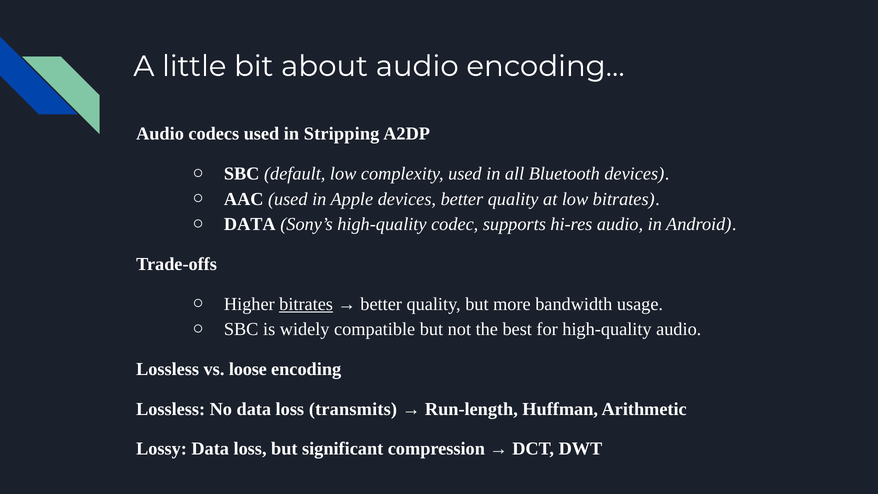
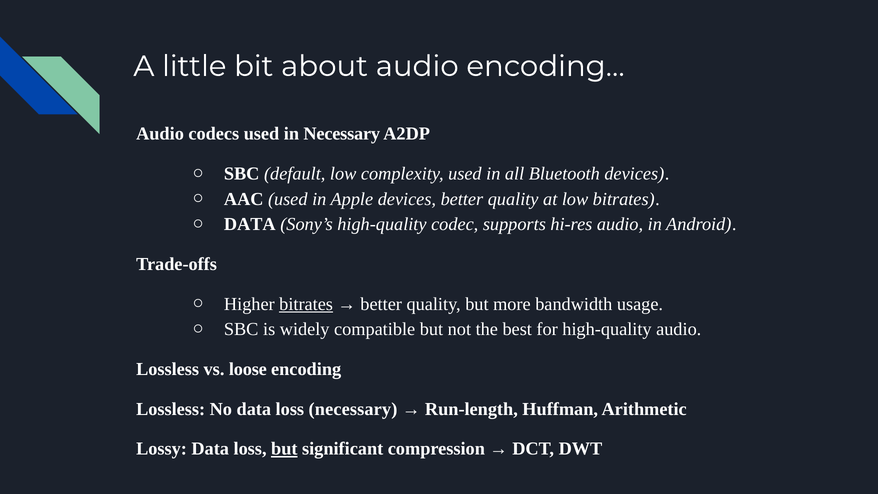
in Stripping: Stripping -> Necessary
loss transmits: transmits -> necessary
but at (284, 449) underline: none -> present
